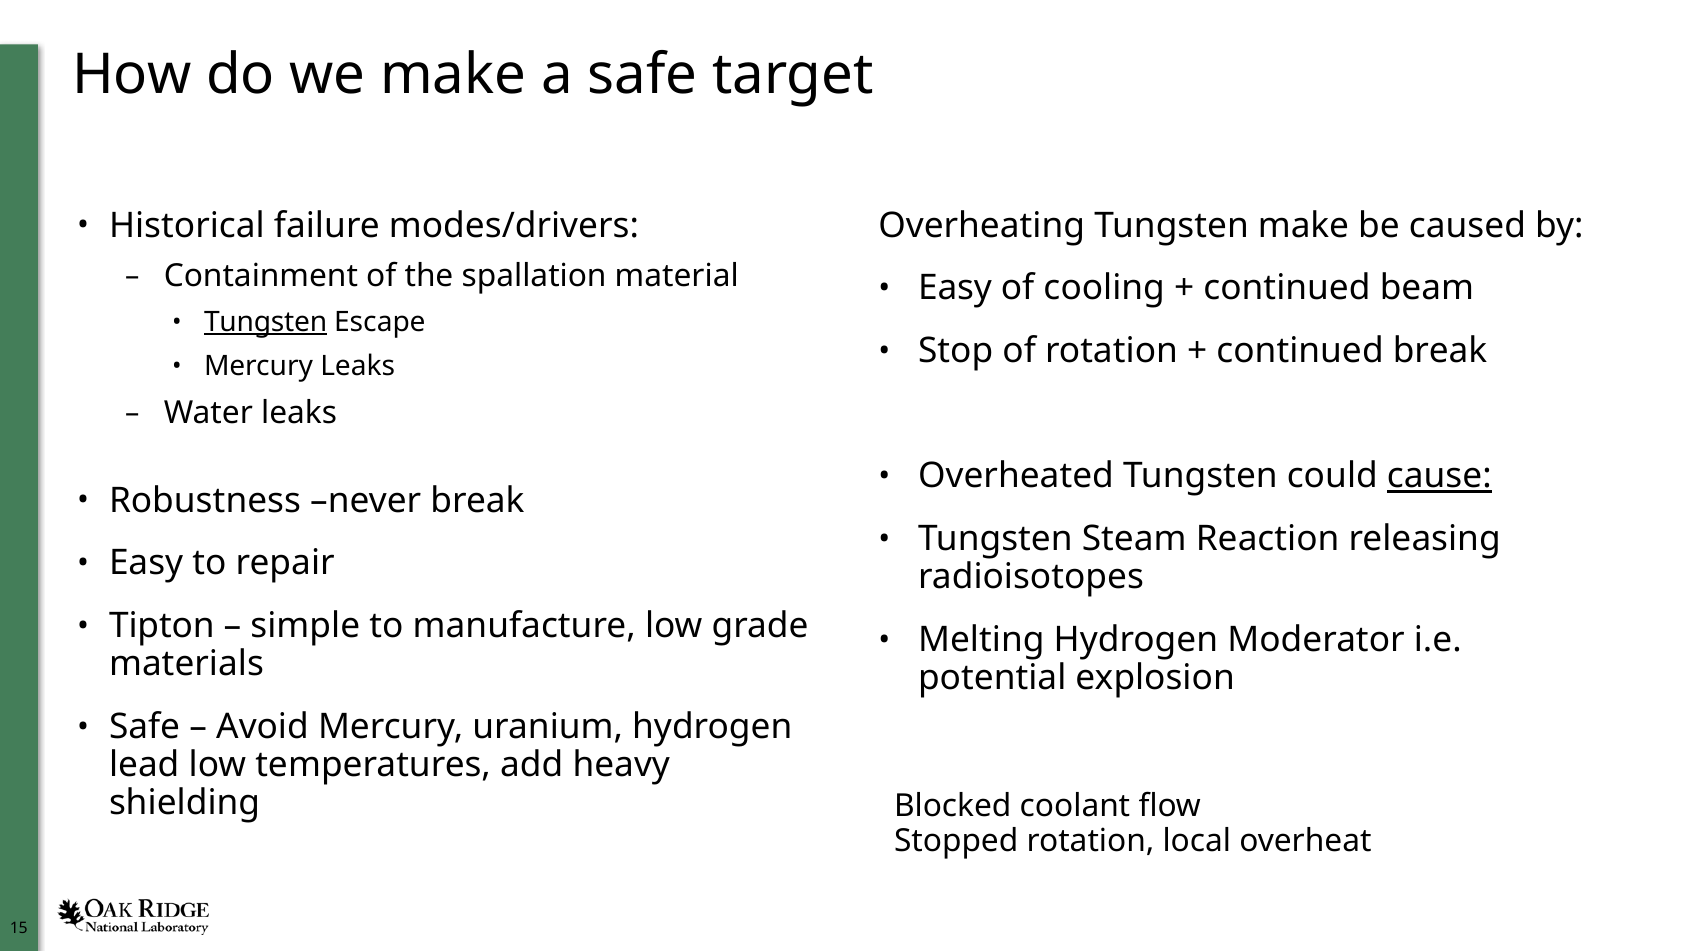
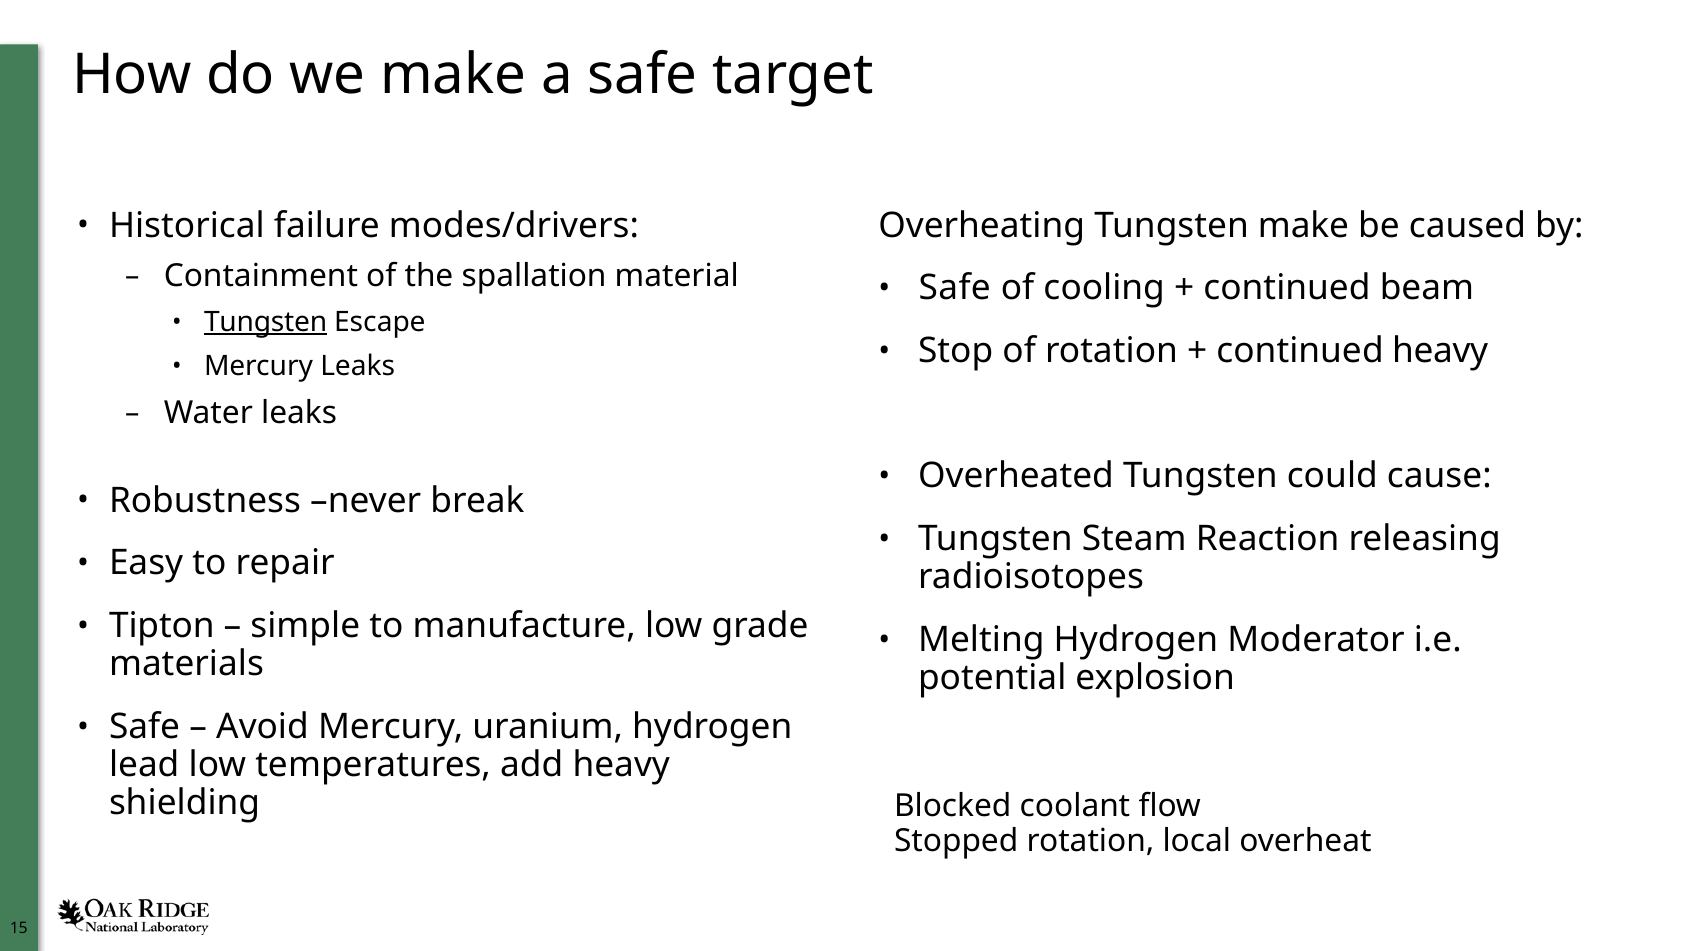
Easy at (955, 288): Easy -> Safe
continued break: break -> heavy
cause underline: present -> none
